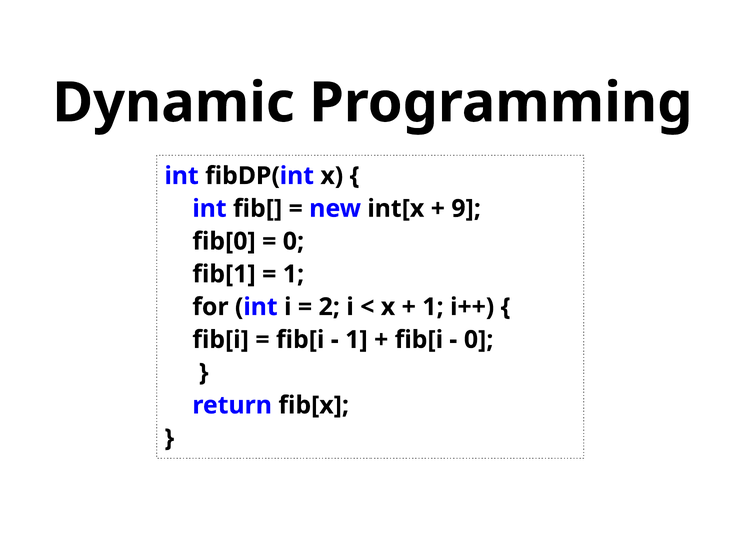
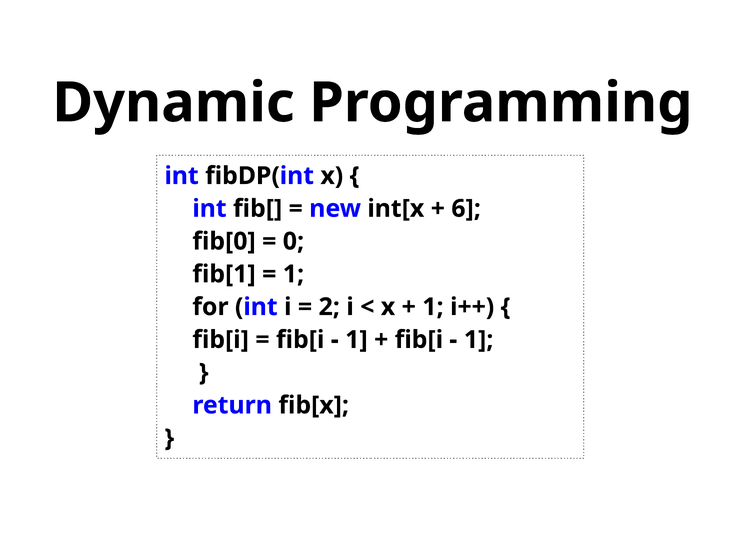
9: 9 -> 6
0 at (479, 340): 0 -> 1
